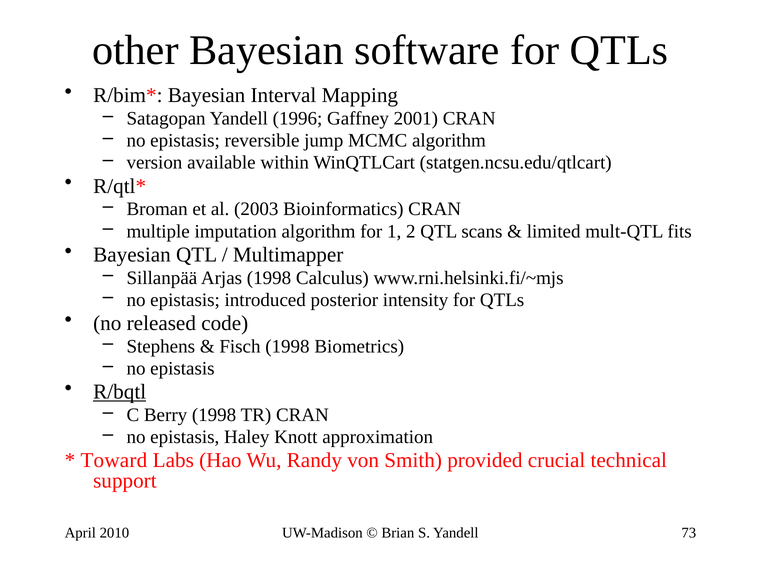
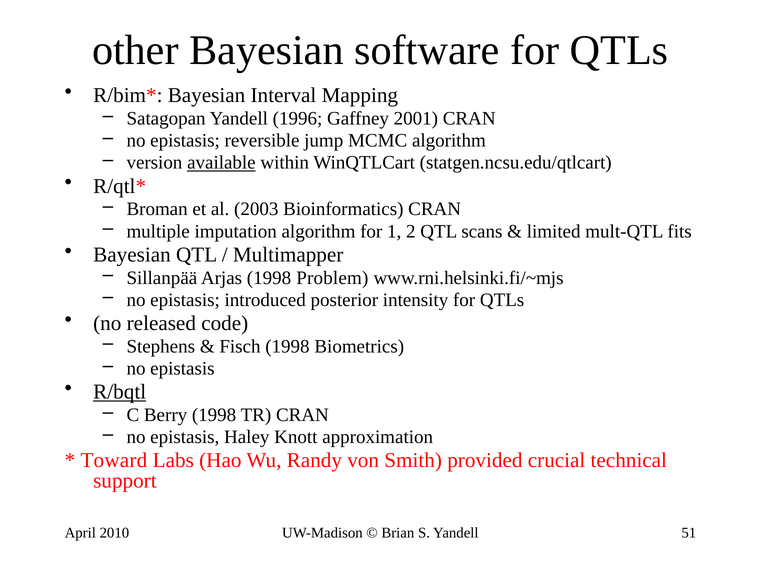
available underline: none -> present
Calculus: Calculus -> Problem
73: 73 -> 51
